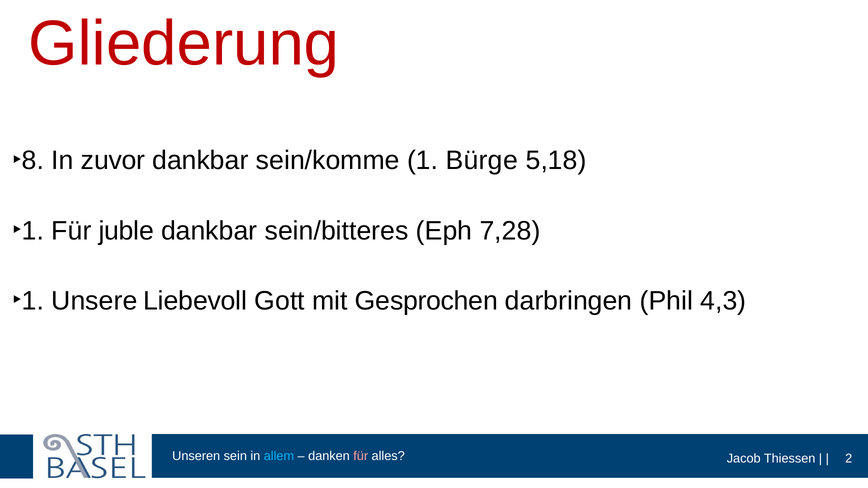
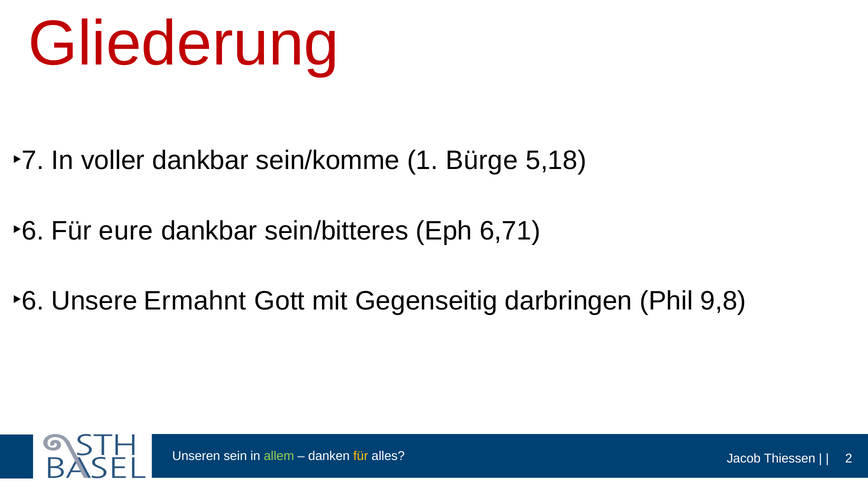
8: 8 -> 7
zuvor: zuvor -> voller
1 at (33, 231): 1 -> 6
juble: juble -> eure
7,28: 7,28 -> 6,71
1 at (33, 301): 1 -> 6
Liebevoll: Liebevoll -> Ermahnt
Gesprochen: Gesprochen -> Gegenseitig
4,3: 4,3 -> 9,8
allem colour: light blue -> light green
für at (361, 456) colour: pink -> yellow
